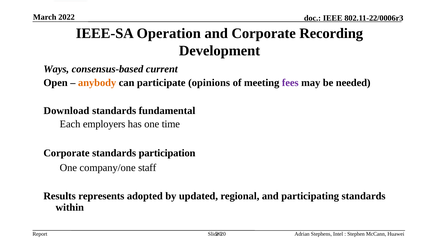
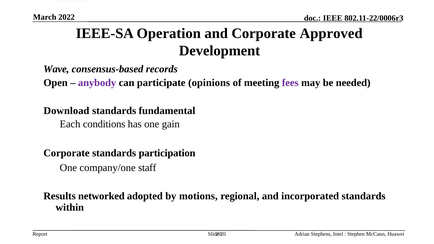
Recording: Recording -> Approved
Ways: Ways -> Wave
current: current -> records
anybody colour: orange -> purple
employers: employers -> conditions
time: time -> gain
represents: represents -> networked
updated: updated -> motions
participating: participating -> incorporated
